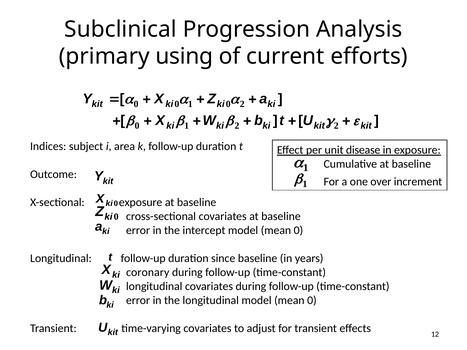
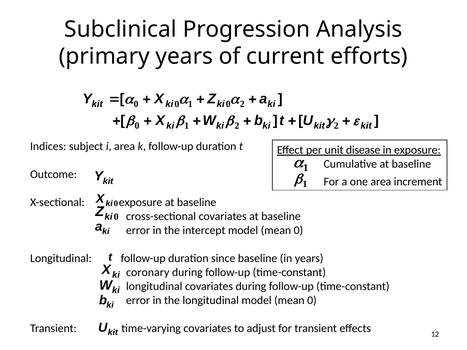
primary using: using -> years
one over: over -> area
